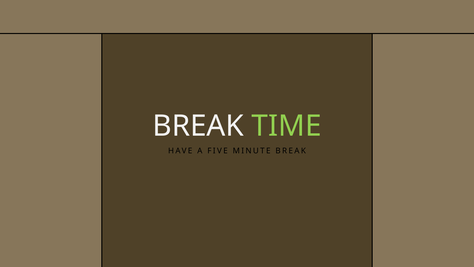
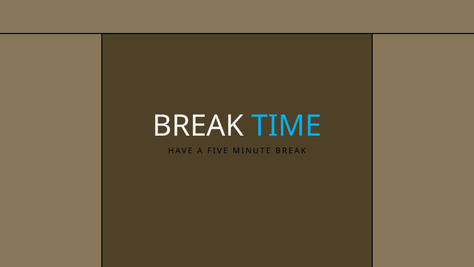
TIME colour: light green -> light blue
